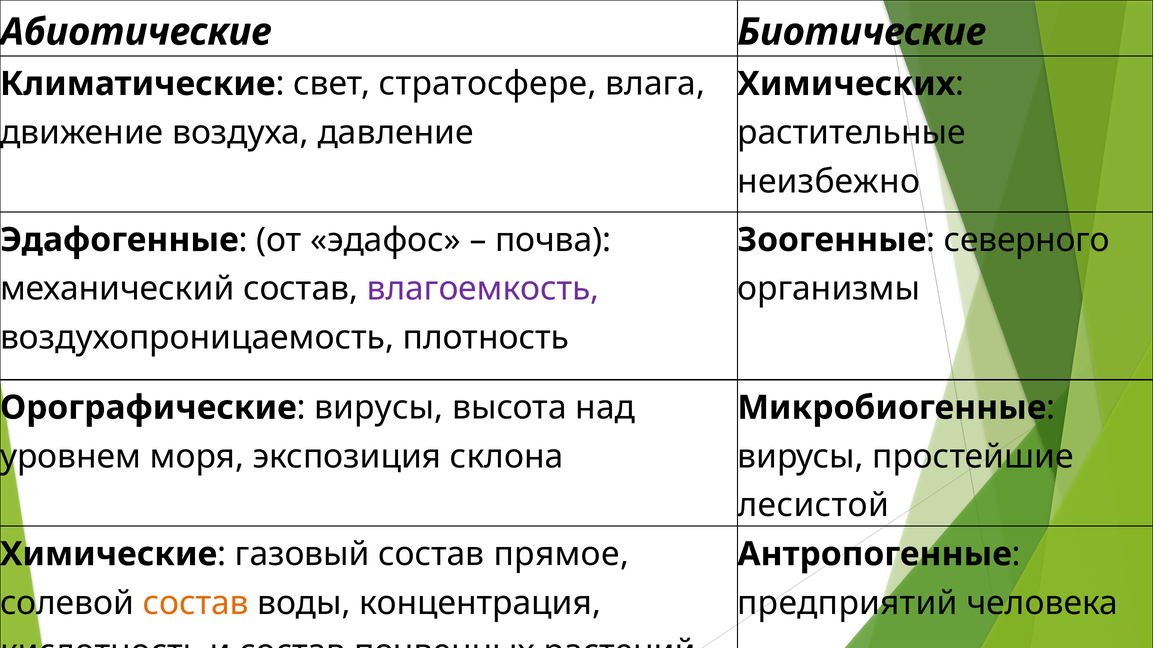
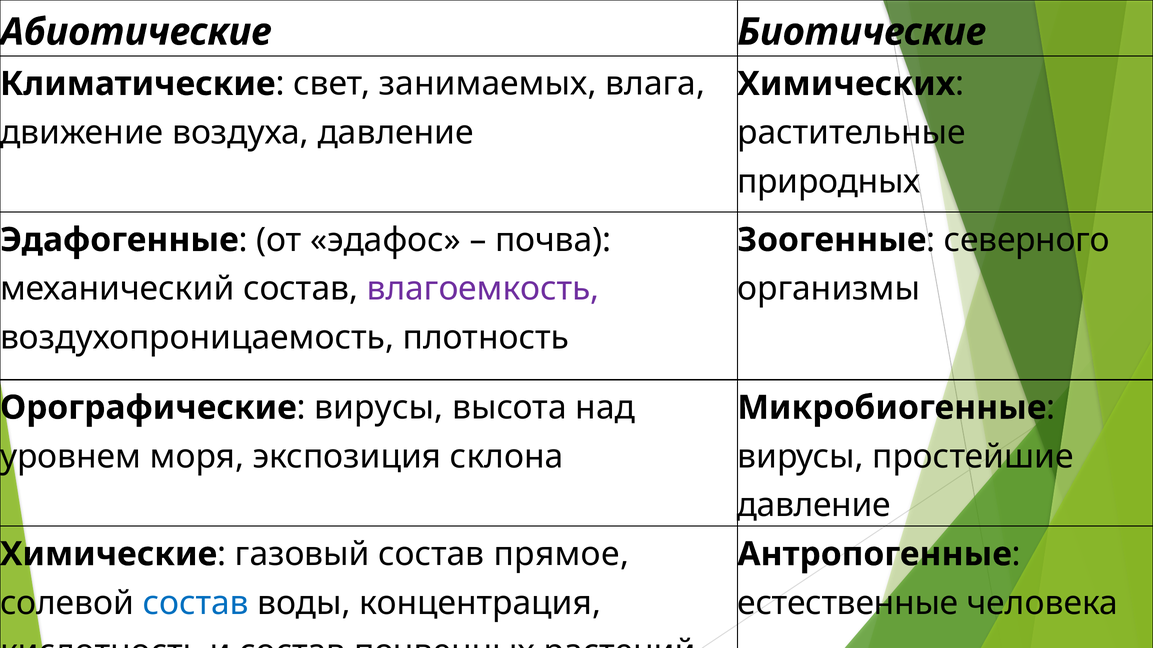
стратосфере: стратосфере -> занимаемых
неизбежно: неизбежно -> природных
лесистой at (813, 506): лесистой -> давление
состав at (196, 603) colour: orange -> blue
предприятий: предприятий -> естественные
